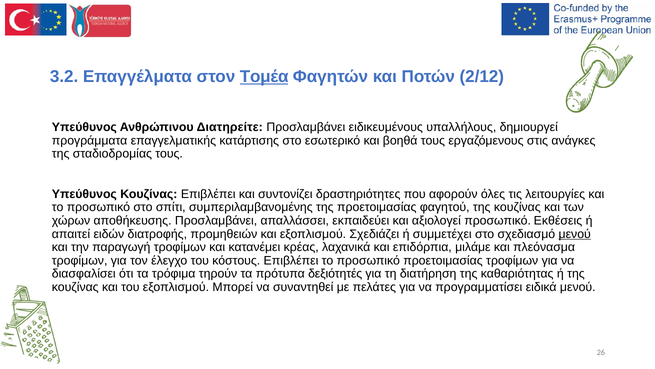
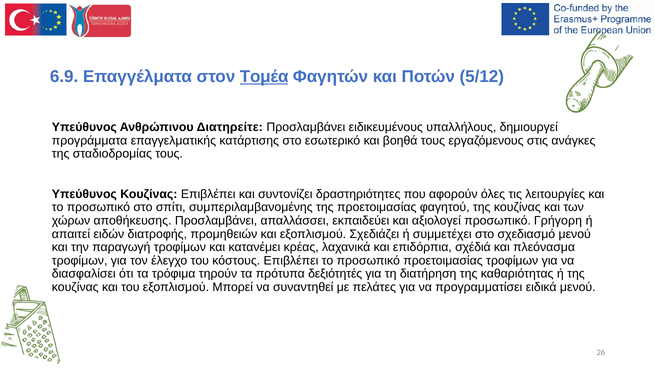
3.2: 3.2 -> 6.9
2/12: 2/12 -> 5/12
Εκθέσεις: Εκθέσεις -> Γρήγορη
μενού at (575, 234) underline: present -> none
μιλάμε: μιλάμε -> σχέδιά
